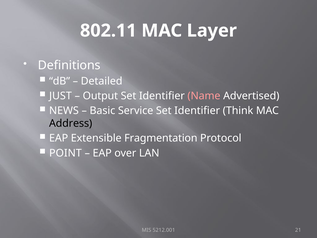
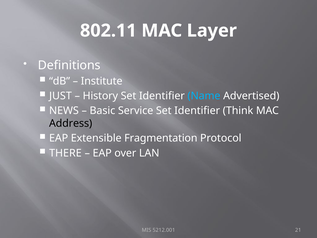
Detailed: Detailed -> Institute
Output: Output -> History
Name colour: pink -> light blue
POINT: POINT -> THERE
